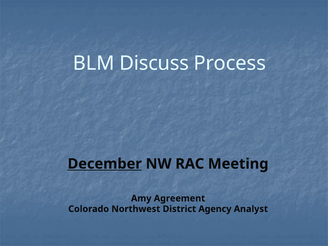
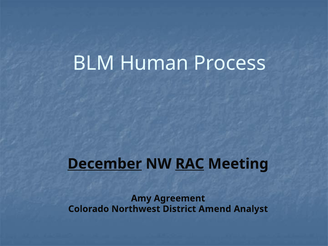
Discuss: Discuss -> Human
RAC underline: none -> present
Agency: Agency -> Amend
